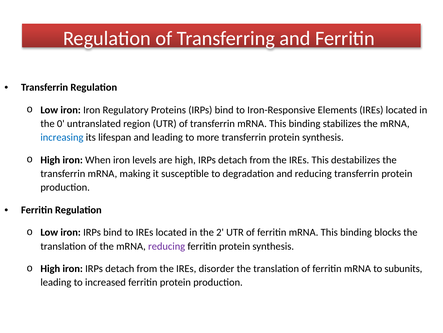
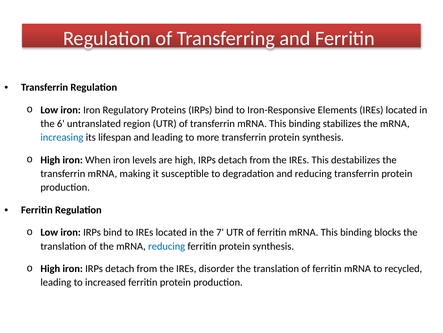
0: 0 -> 6
2: 2 -> 7
reducing at (167, 246) colour: purple -> blue
subunits: subunits -> recycled
